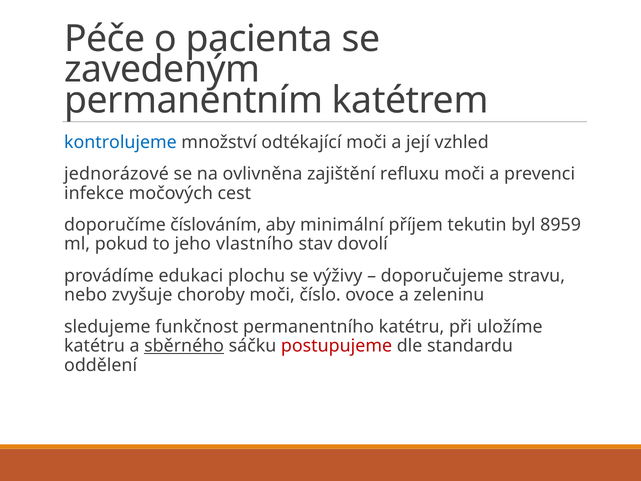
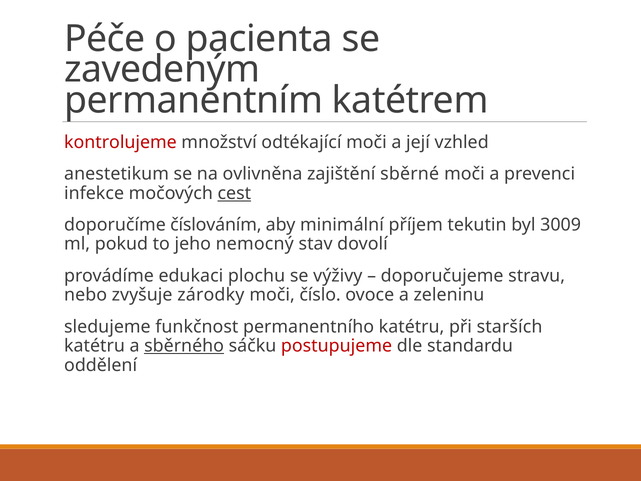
kontrolujeme colour: blue -> red
jednorázové: jednorázové -> anestetikum
refluxu: refluxu -> sběrné
cest underline: none -> present
8959: 8959 -> 3009
vlastního: vlastního -> nemocný
choroby: choroby -> zárodky
uložíme: uložíme -> starších
